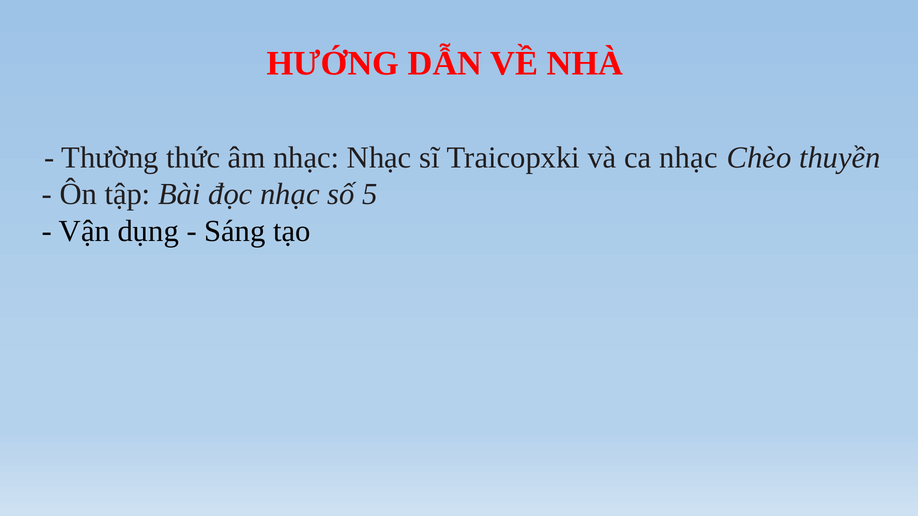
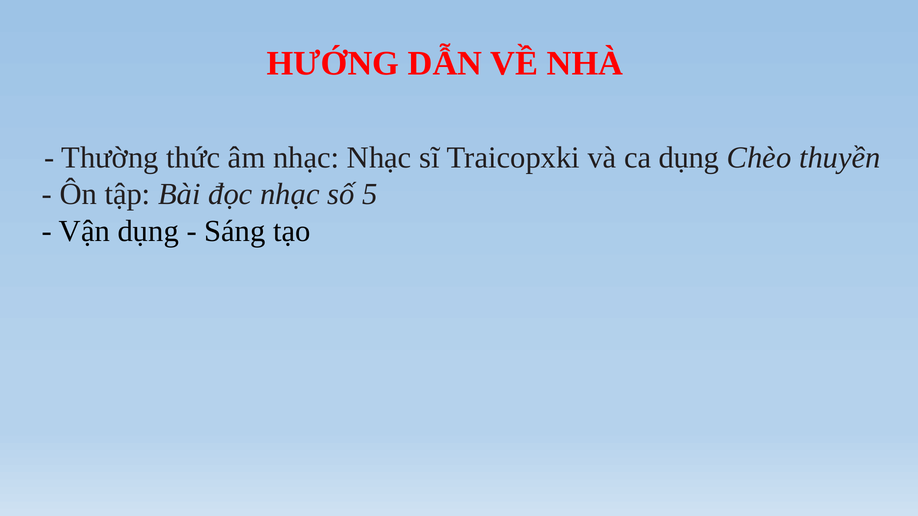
ca nhạc: nhạc -> dụng
